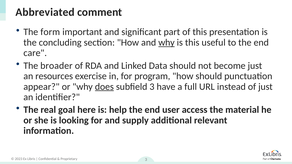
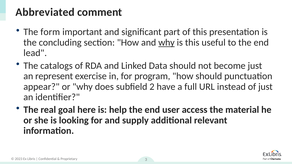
care: care -> lead
broader: broader -> catalogs
resources: resources -> represent
does underline: present -> none
subfield 3: 3 -> 2
